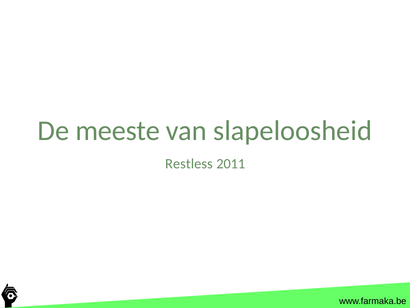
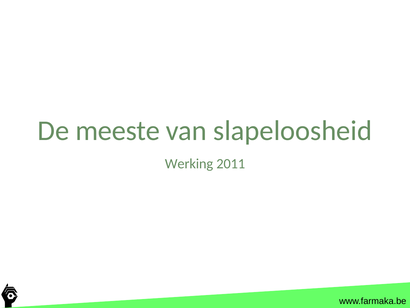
Restless: Restless -> Werking
